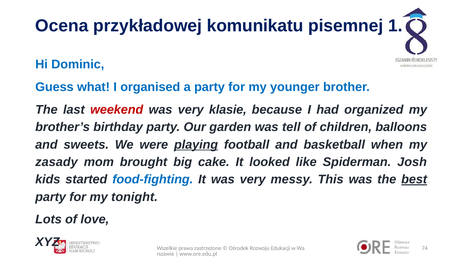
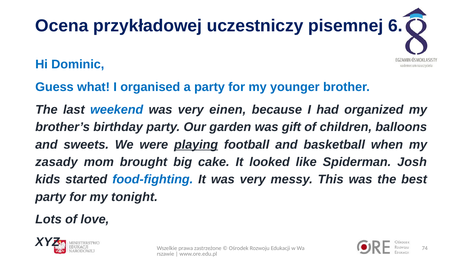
komunikatu: komunikatu -> uczestniczy
1: 1 -> 6
weekend colour: red -> blue
klasie: klasie -> einen
tell: tell -> gift
best underline: present -> none
